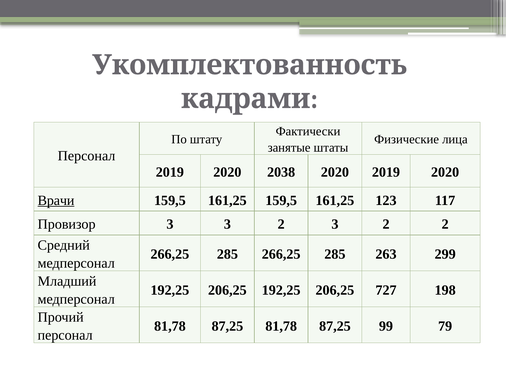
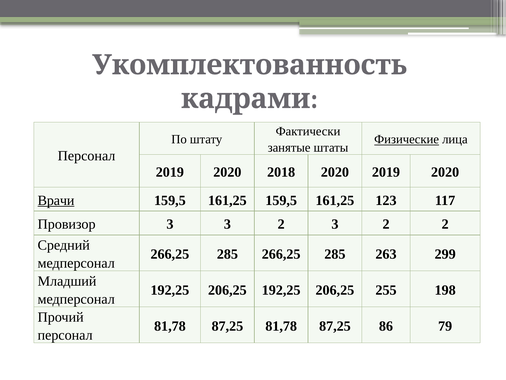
Физические underline: none -> present
2038: 2038 -> 2018
727: 727 -> 255
99: 99 -> 86
